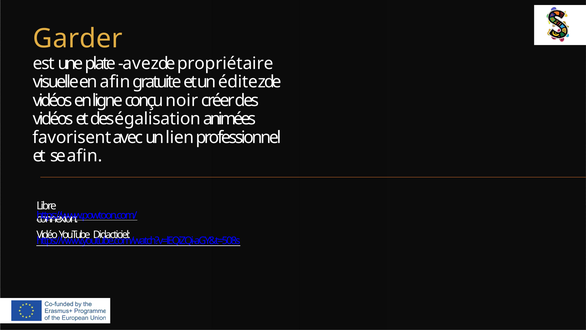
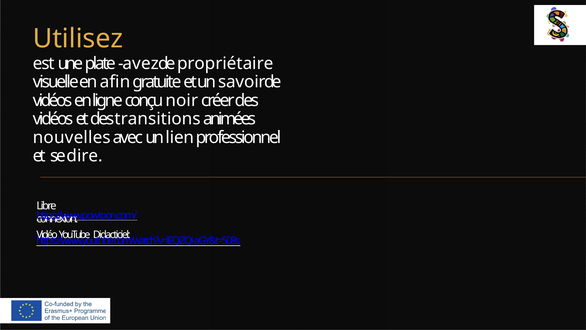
Garder: Garder -> Utilisez
éditez: éditez -> savoir
égalisation: égalisation -> transitions
favorisent: favorisent -> nouvelles
se afin: afin -> dire
